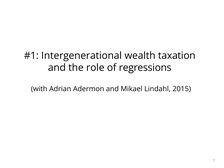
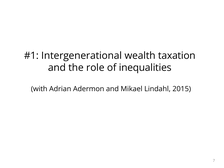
regressions: regressions -> inequalities
